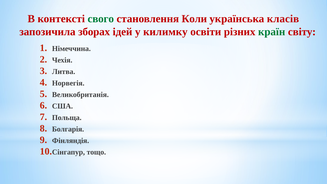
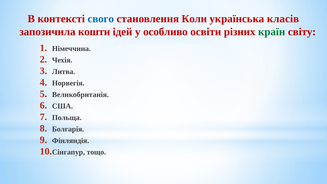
свого colour: green -> blue
зборах: зборах -> кошти
килимку: килимку -> особливо
